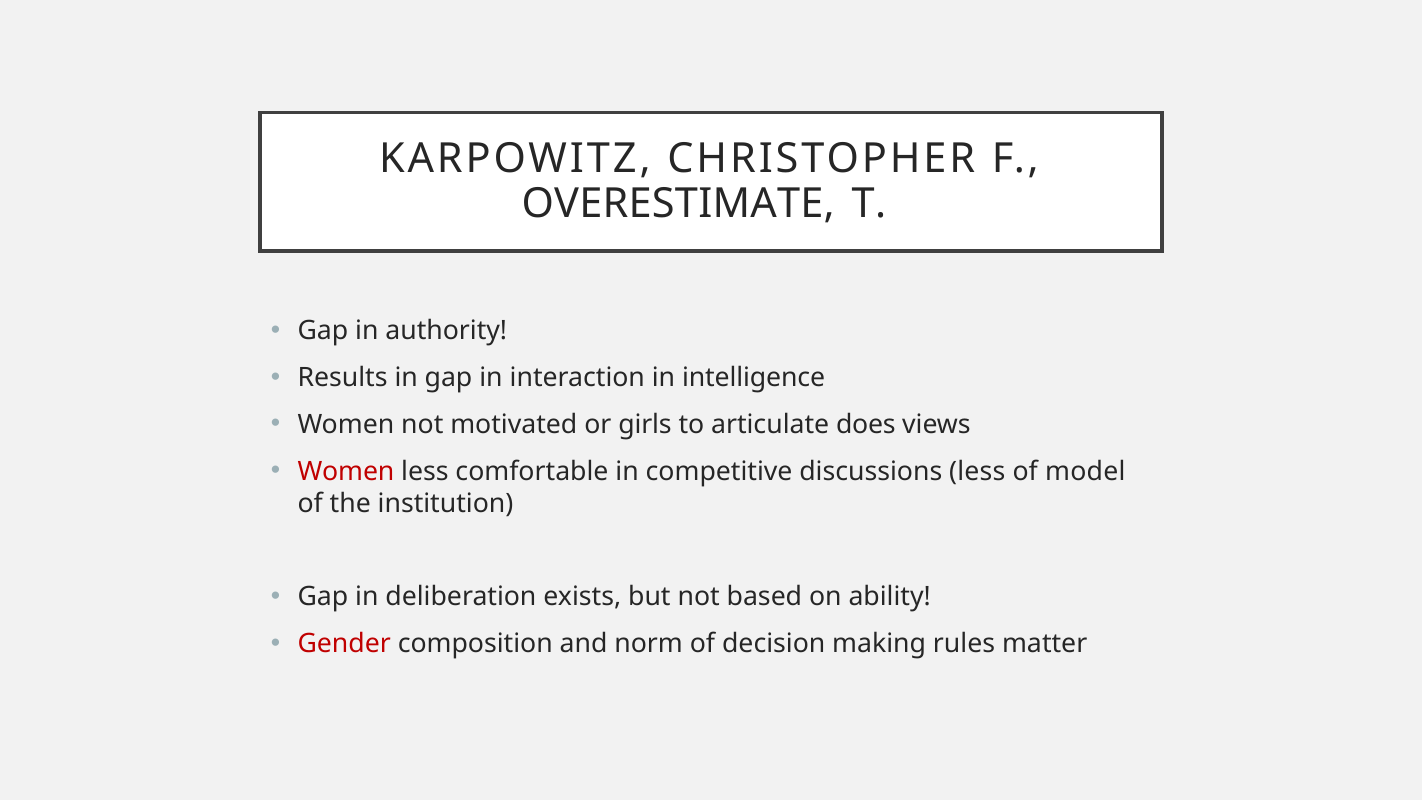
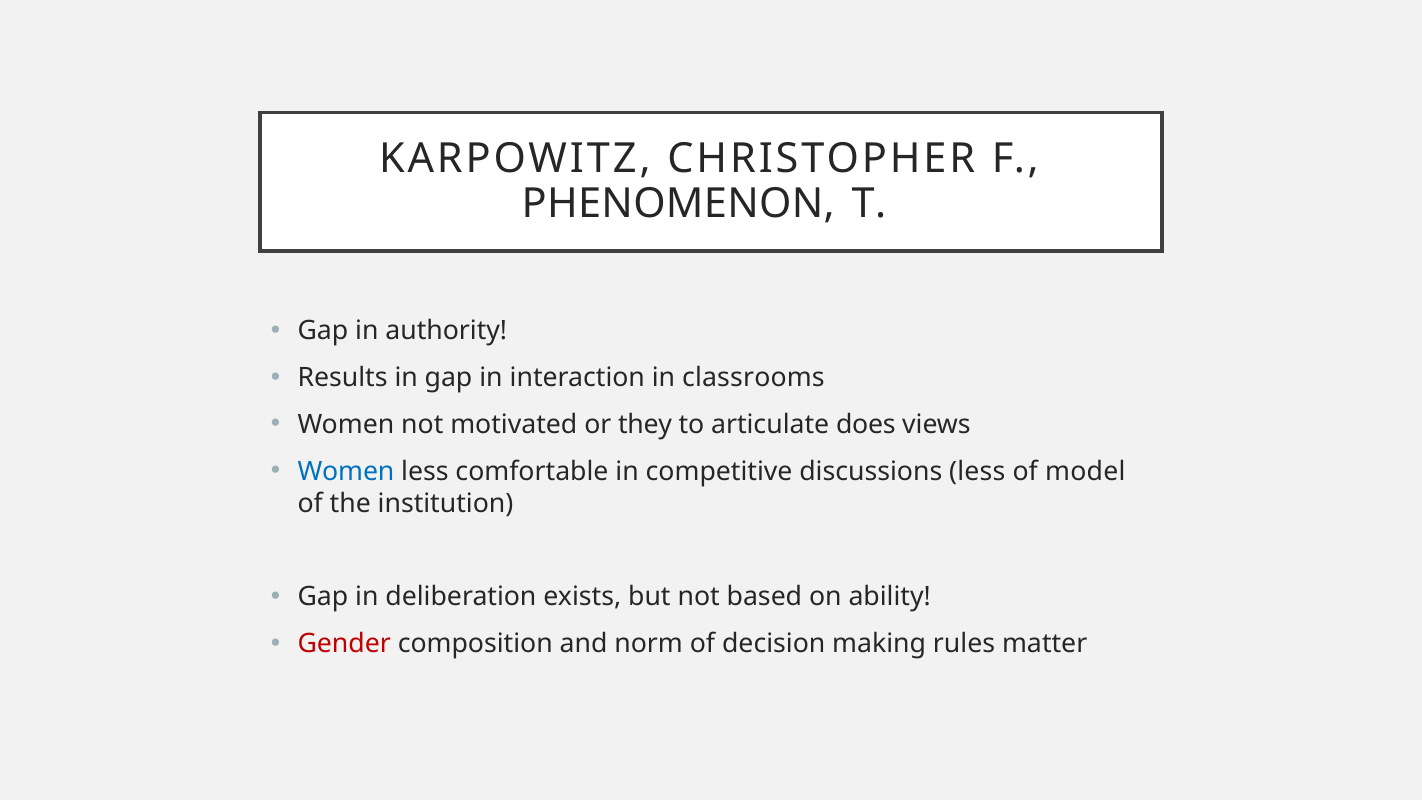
OVERESTIMATE: OVERESTIMATE -> PHENOMENON
intelligence: intelligence -> classrooms
girls: girls -> they
Women at (346, 471) colour: red -> blue
